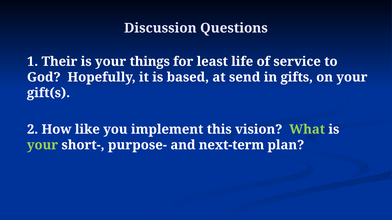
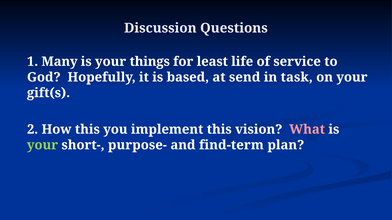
Their: Their -> Many
gifts: gifts -> task
How like: like -> this
What colour: light green -> pink
next-term: next-term -> find-term
